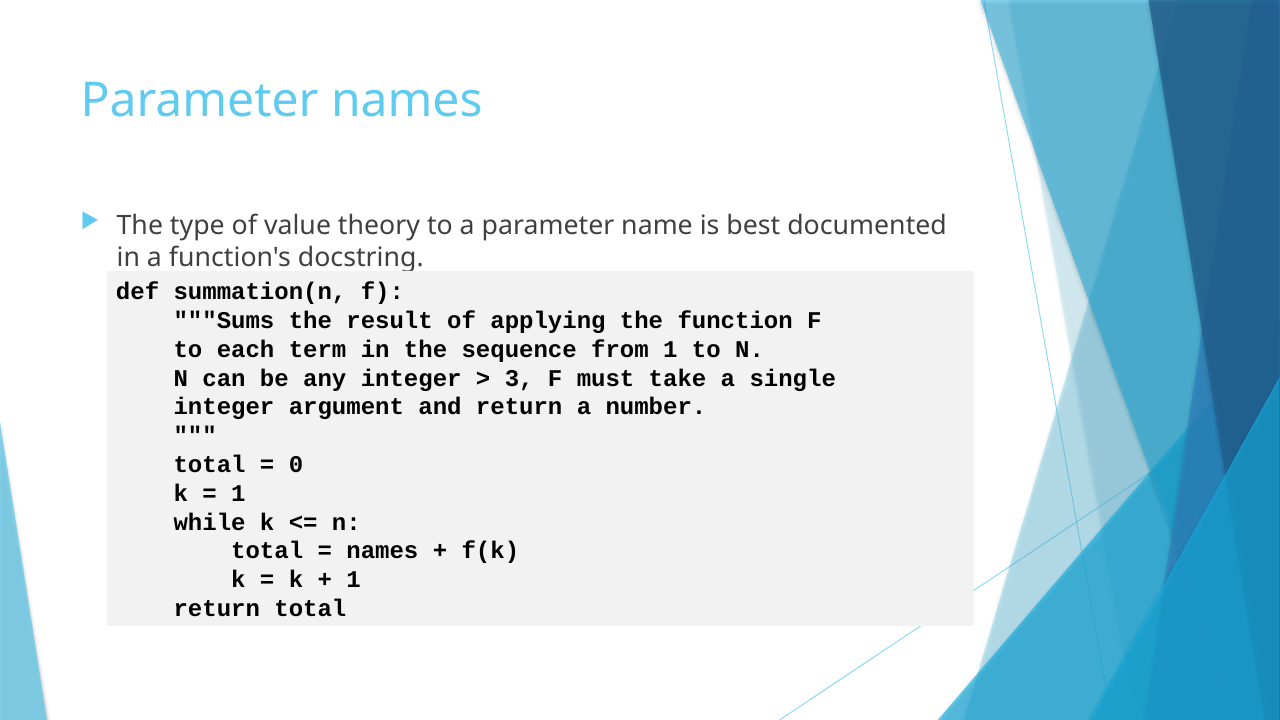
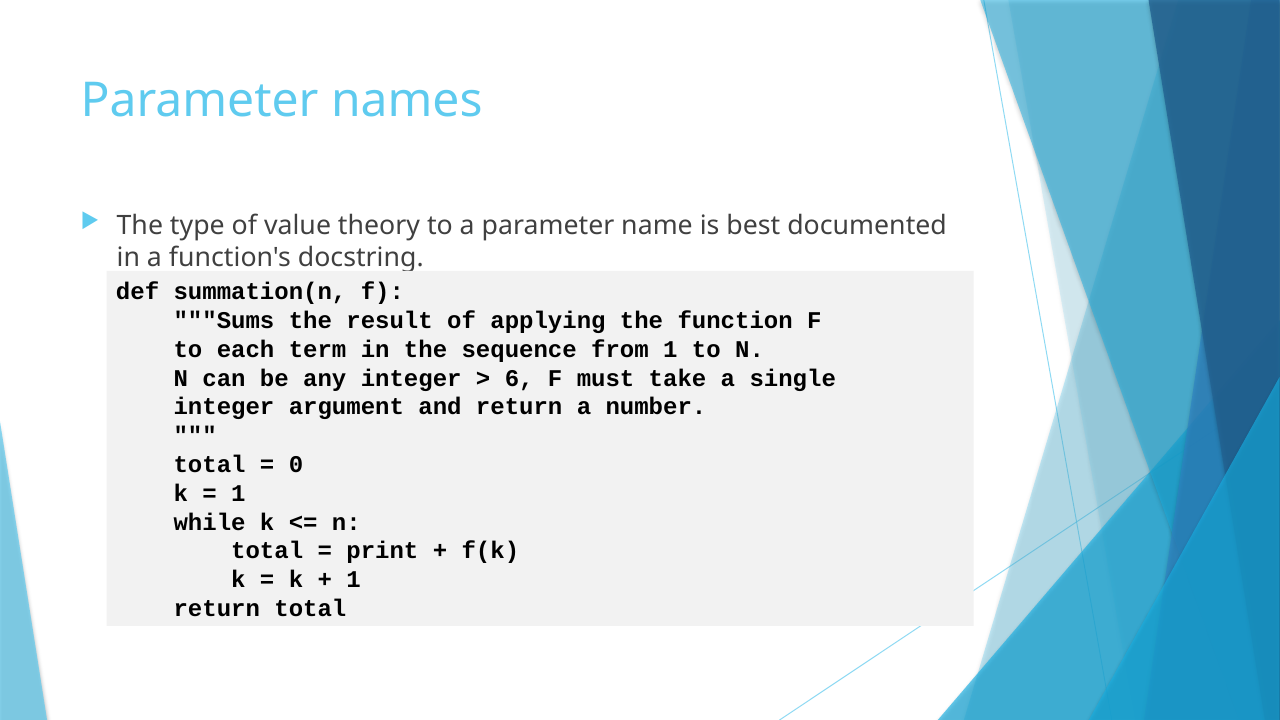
3: 3 -> 6
names at (382, 551): names -> print
